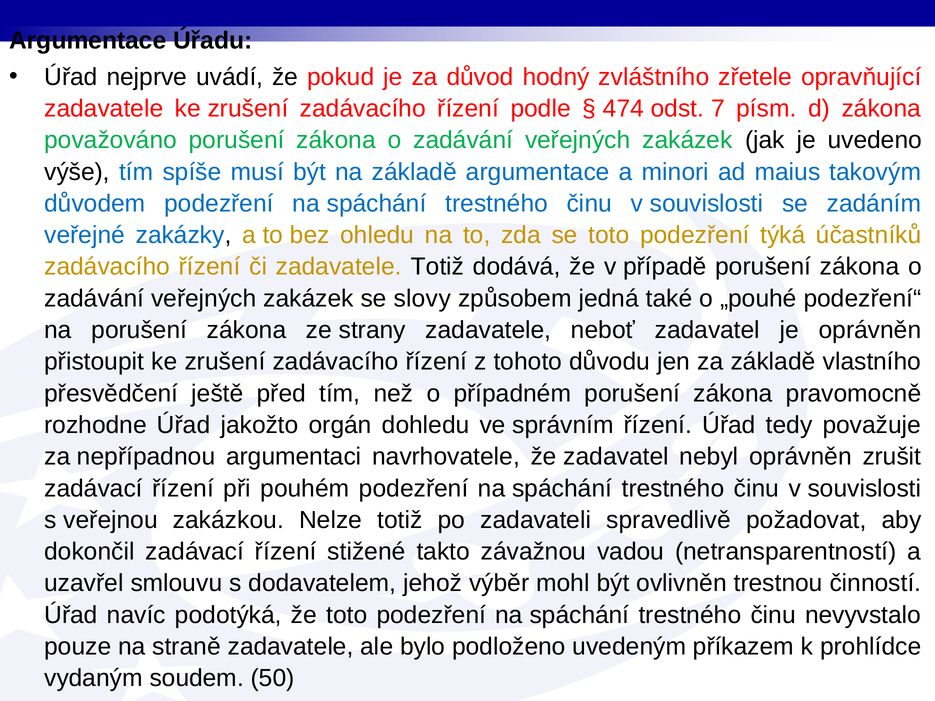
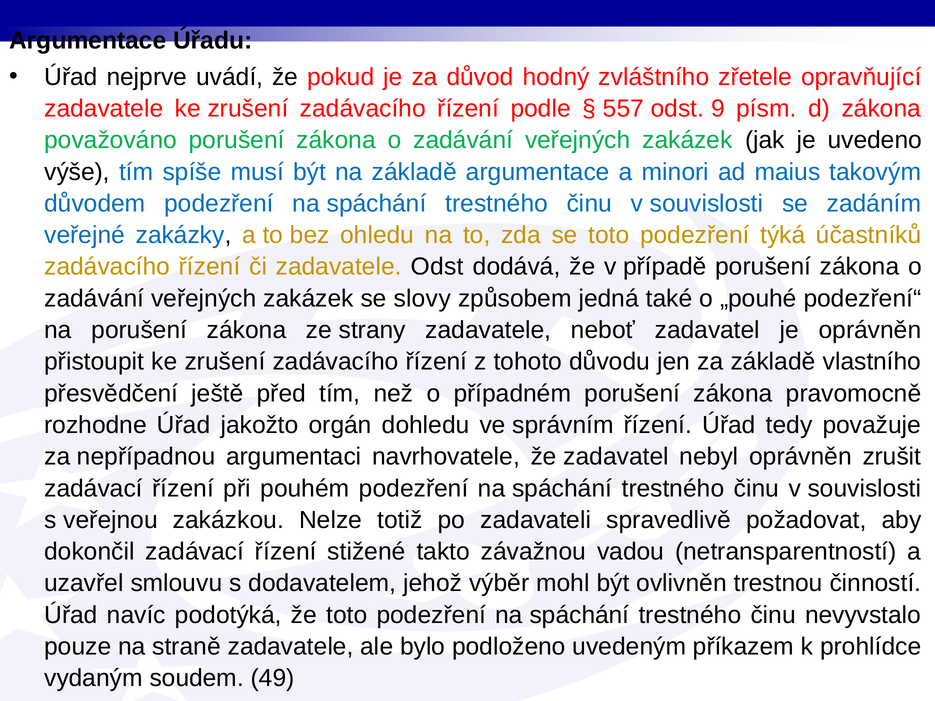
474: 474 -> 557
7: 7 -> 9
zadavatele Totiž: Totiž -> Odst
50: 50 -> 49
